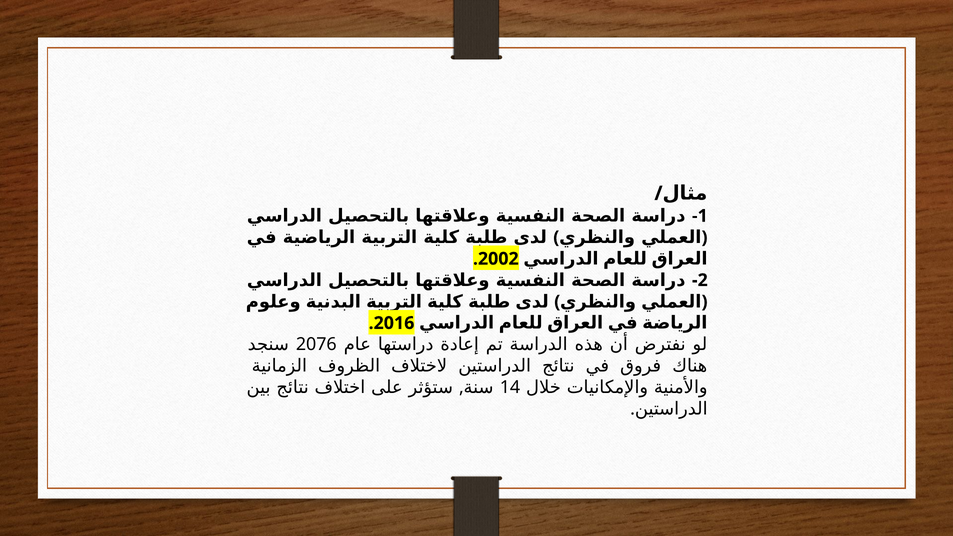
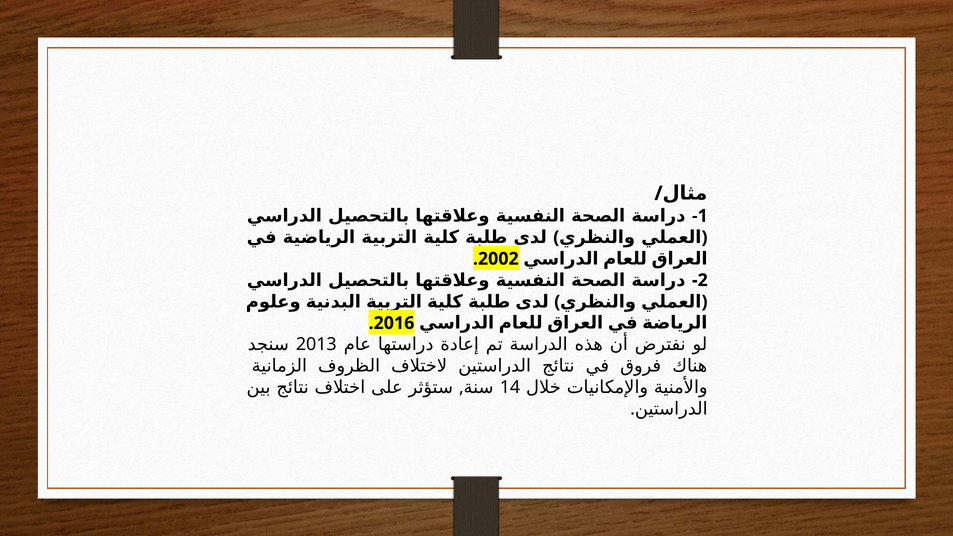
2076: 2076 -> 2013
